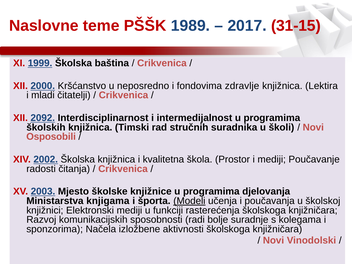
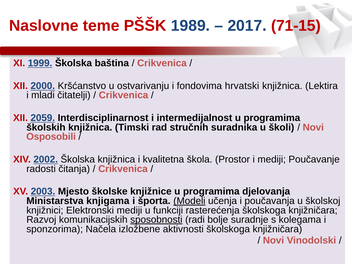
31-15: 31-15 -> 71-15
neposredno: neposredno -> ostvarivanju
zdravlje: zdravlje -> hrvatski
2092: 2092 -> 2059
sposobnosti underline: none -> present
